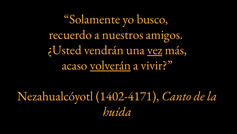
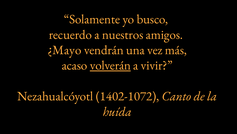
¿Usted: ¿Usted -> ¿Mayo
vez underline: present -> none
1402-4171: 1402-4171 -> 1402-1072
